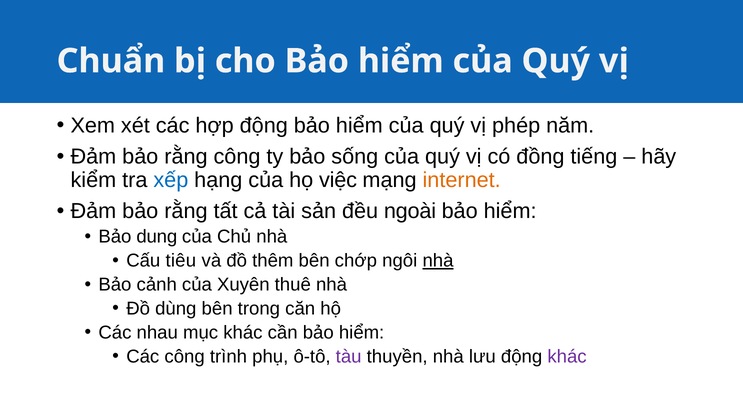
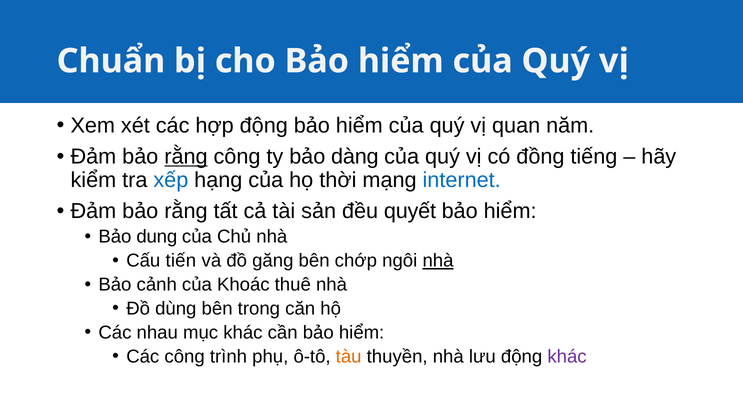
phép: phép -> quan
rằng at (186, 157) underline: none -> present
sống: sống -> dàng
việc: việc -> thời
internet colour: orange -> blue
ngoài: ngoài -> quyết
tiêu: tiêu -> tiến
thêm: thêm -> găng
Xuyên: Xuyên -> Khoác
tàu colour: purple -> orange
